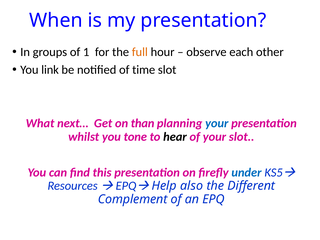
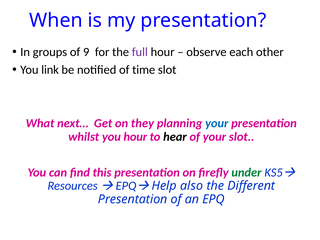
1: 1 -> 9
full colour: orange -> purple
than: than -> they
you tone: tone -> hour
under colour: blue -> green
Complement at (133, 199): Complement -> Presentation
